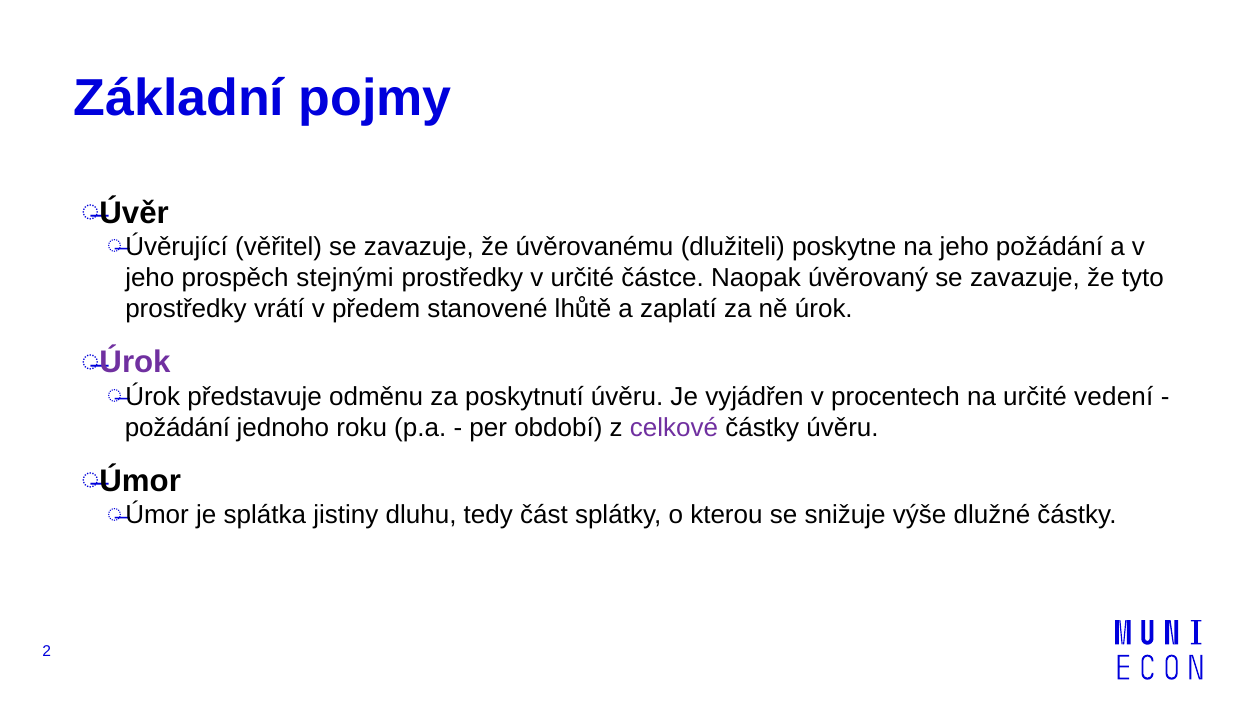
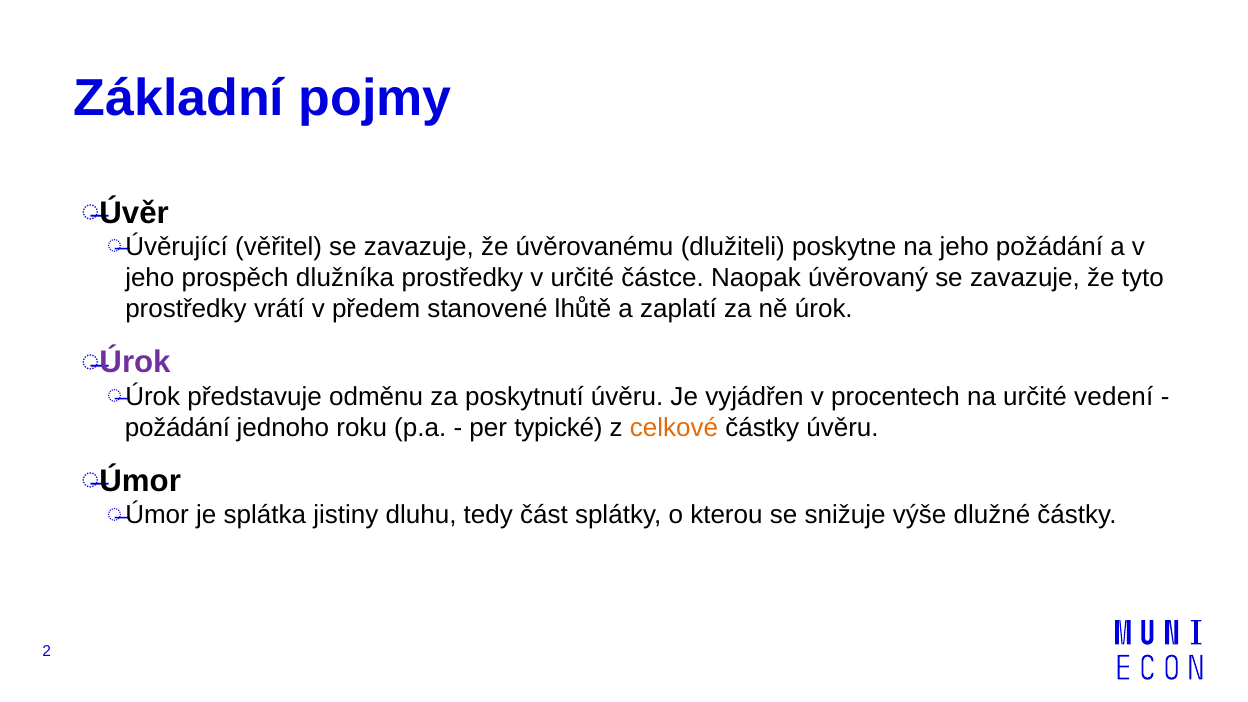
stejnými: stejnými -> dlužníka
období: období -> typické
celkové colour: purple -> orange
